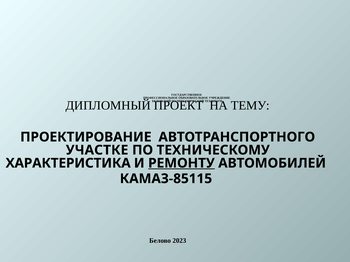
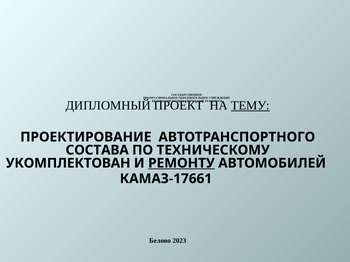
ТЕМУ underline: none -> present
УЧАСТКЕ: УЧАСТКЕ -> СОСТАВА
ХАРАКТЕРИСТИКА: ХАРАКТЕРИСТИКА -> УКОМПЛЕКТОВАН
КАМАЗ-85115: КАМАЗ-85115 -> КАМАЗ-17661
